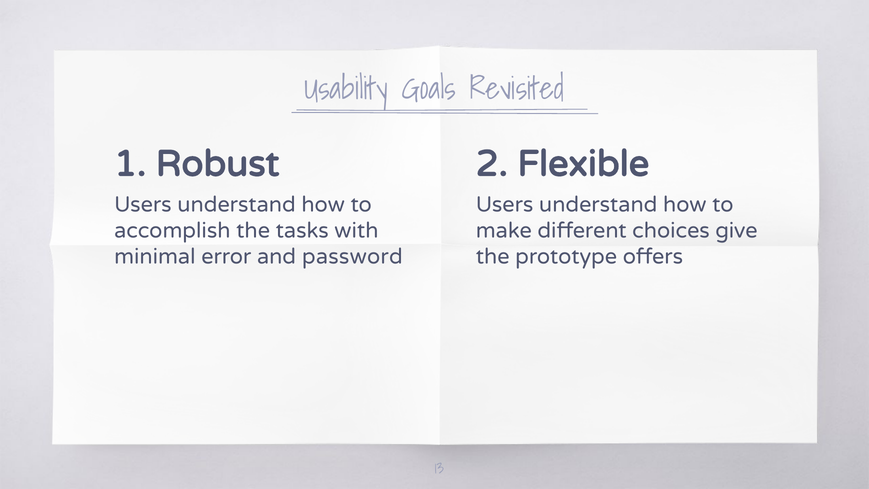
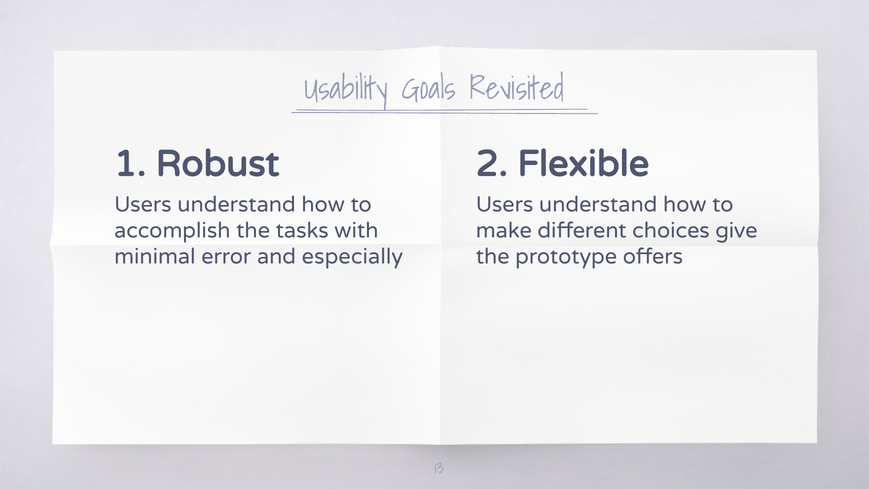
password: password -> especially
